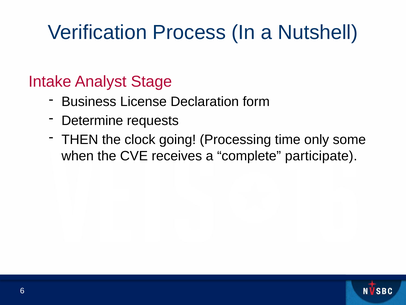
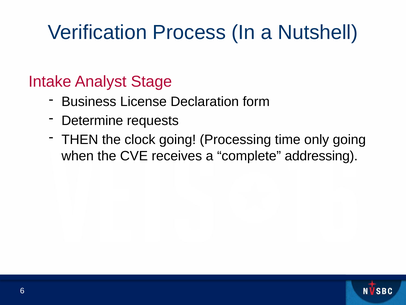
only some: some -> going
participate: participate -> addressing
